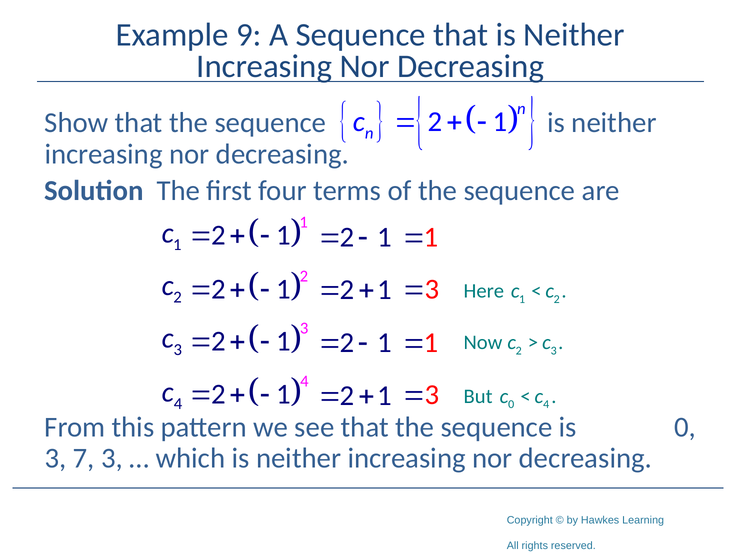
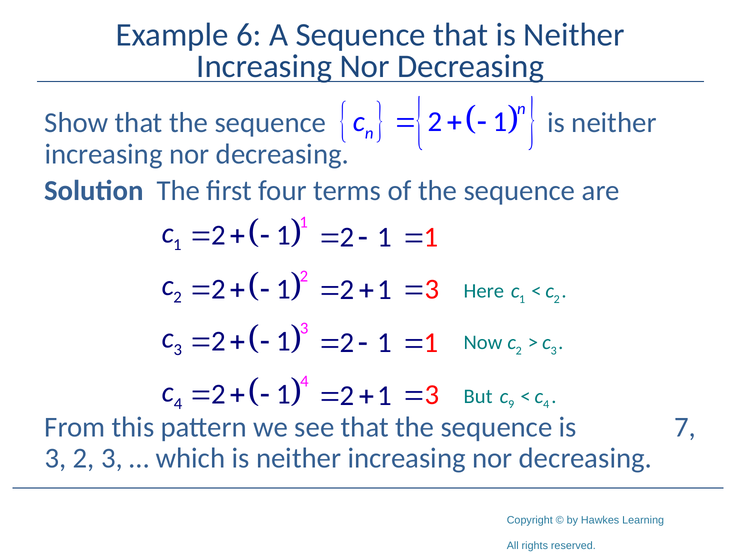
9: 9 -> 6
0 at (511, 404): 0 -> 9
is 0: 0 -> 7
7 at (84, 458): 7 -> 2
